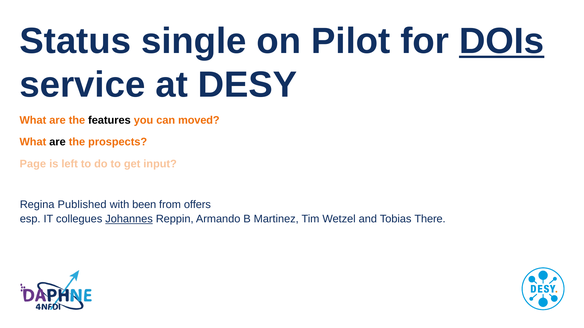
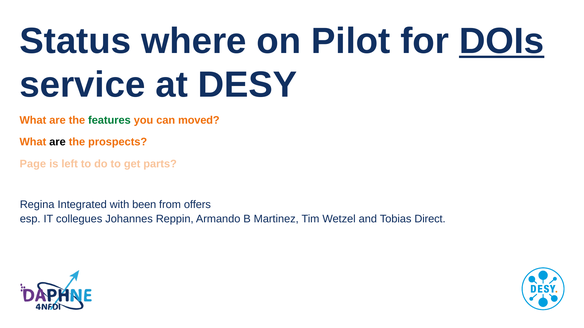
single: single -> where
features colour: black -> green
input: input -> parts
Published: Published -> Integrated
Johannes underline: present -> none
There: There -> Direct
